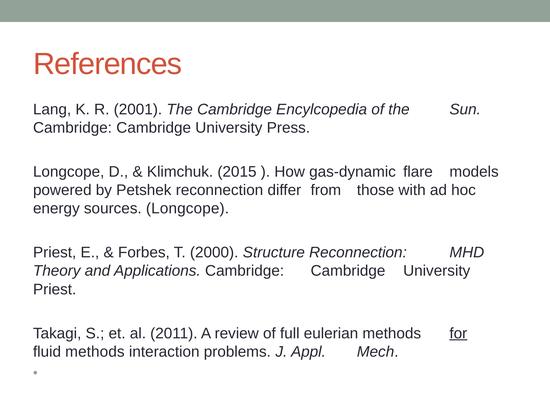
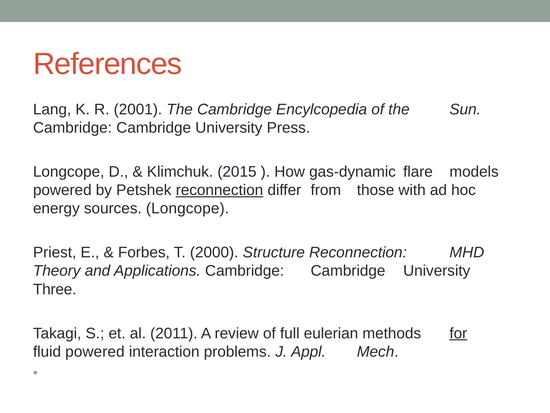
reconnection at (220, 190) underline: none -> present
Priest at (55, 289): Priest -> Three
fluid methods: methods -> powered
